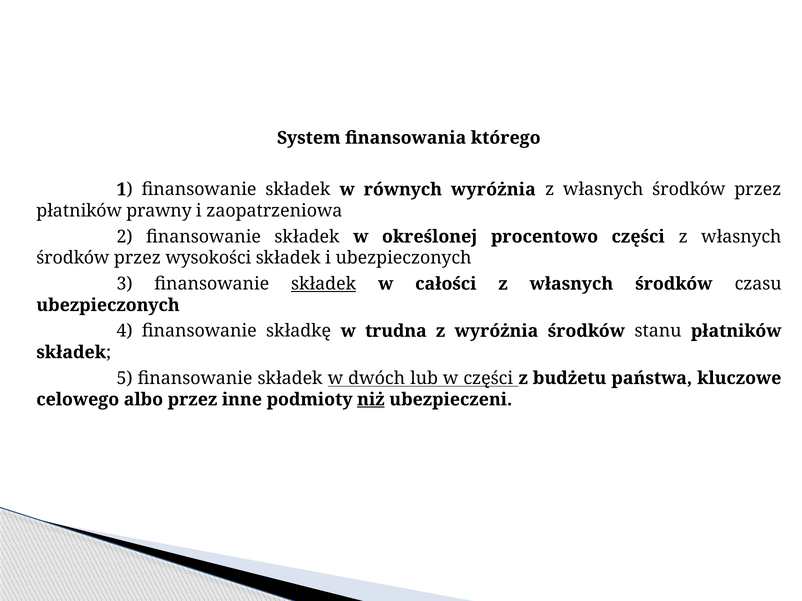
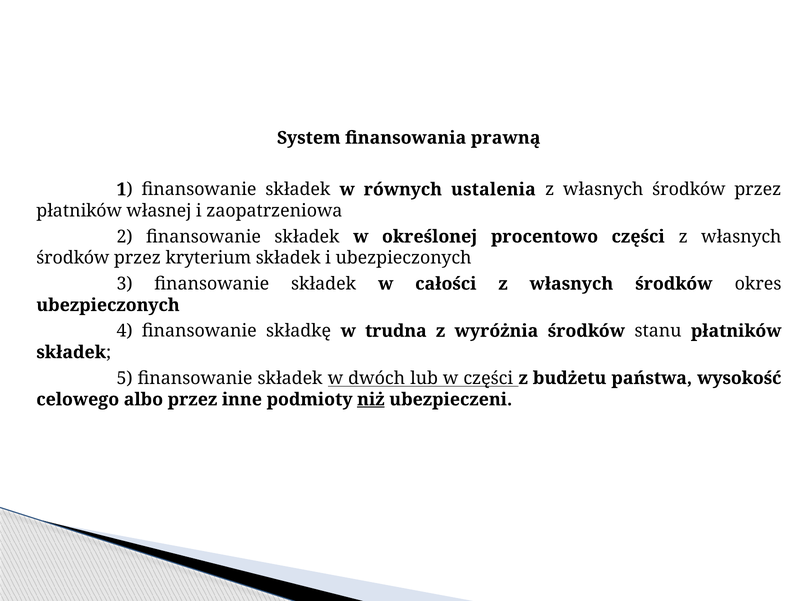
którego: którego -> prawną
równych wyróżnia: wyróżnia -> ustalenia
prawny: prawny -> własnej
wysokości: wysokości -> kryterium
składek at (324, 284) underline: present -> none
czasu: czasu -> okres
kluczowe: kluczowe -> wysokość
